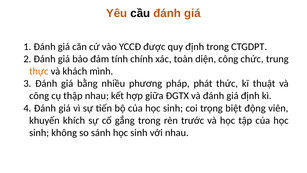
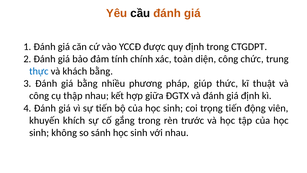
thực colour: orange -> blue
khách mình: mình -> bằng
phát: phát -> giúp
trọng biệt: biệt -> tiến
